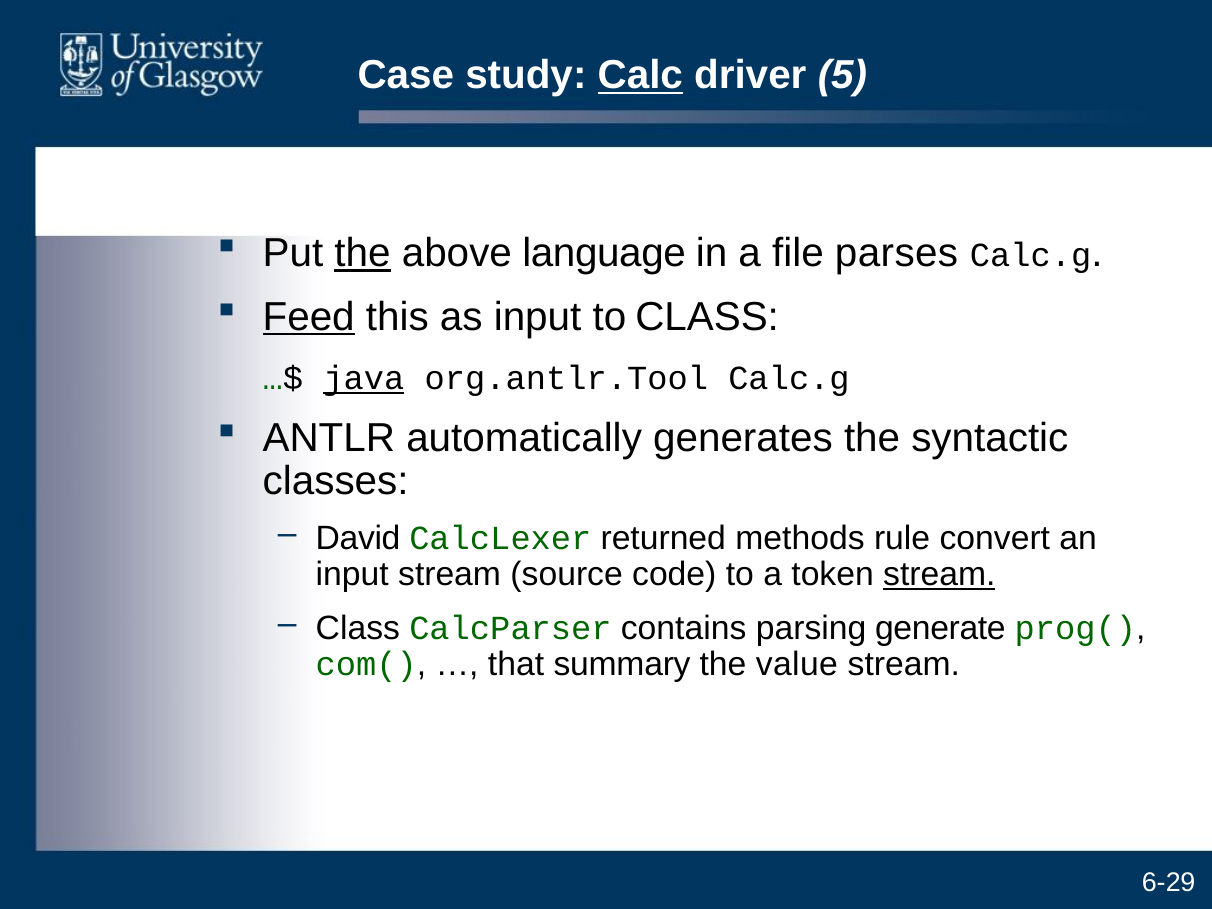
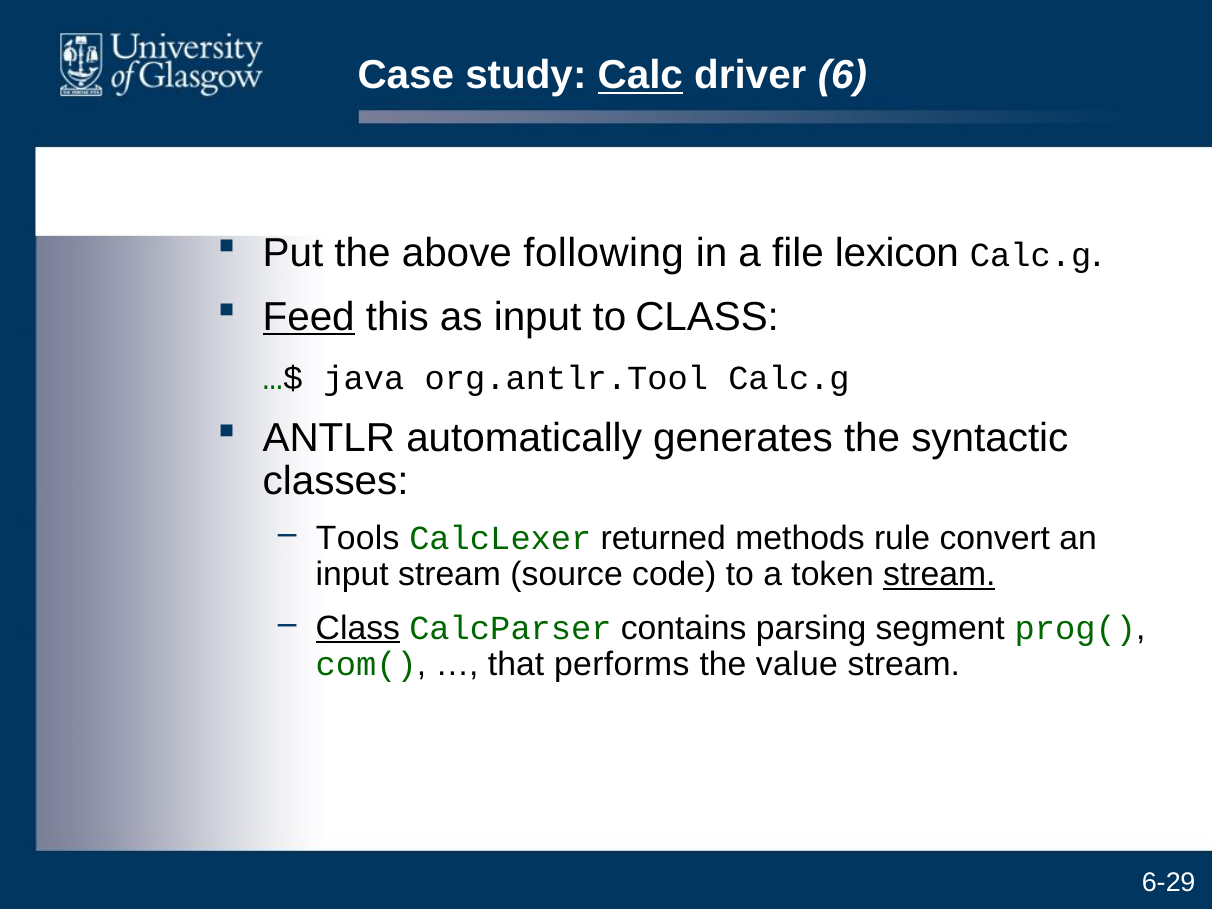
5: 5 -> 6
the at (363, 253) underline: present -> none
language: language -> following
parses: parses -> lexicon
java underline: present -> none
David: David -> Tools
Class at (358, 628) underline: none -> present
generate: generate -> segment
summary: summary -> performs
